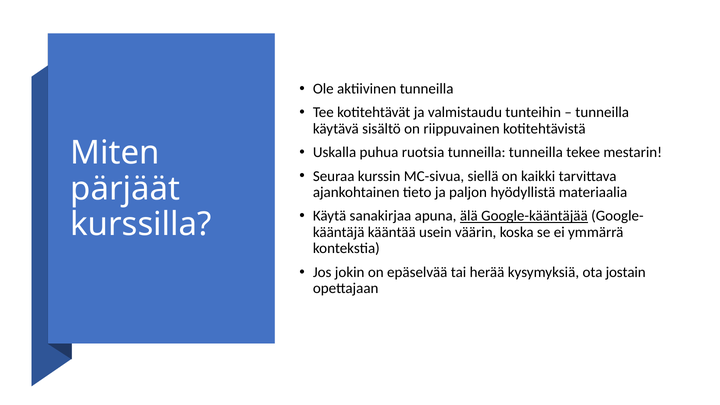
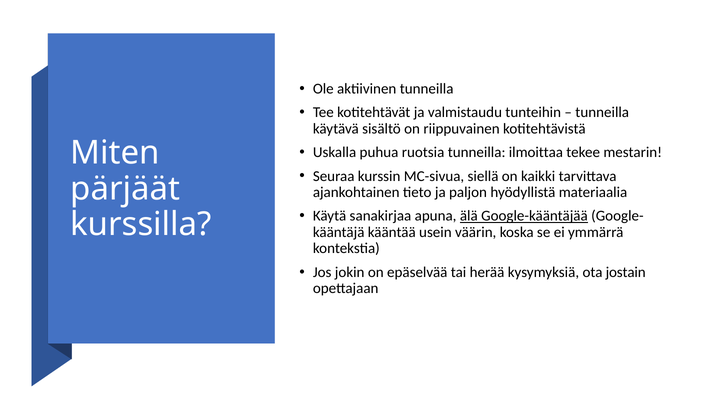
tunneilla tunneilla: tunneilla -> ilmoittaa
